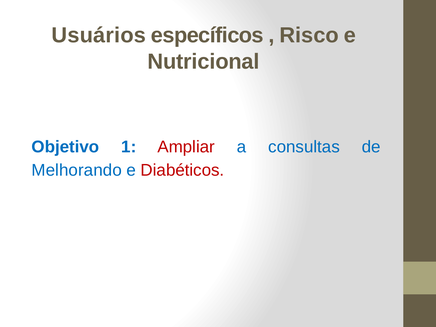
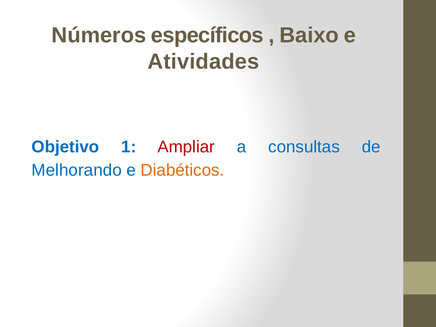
Usuários: Usuários -> Números
Risco: Risco -> Baixo
Nutricional: Nutricional -> Atividades
Diabéticos colour: red -> orange
